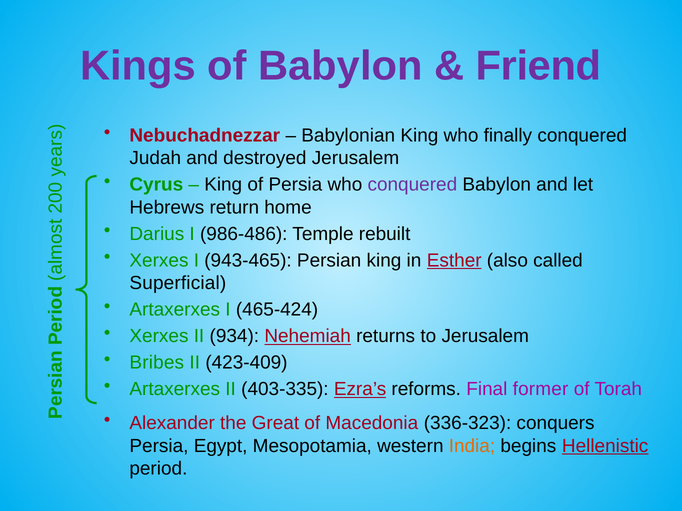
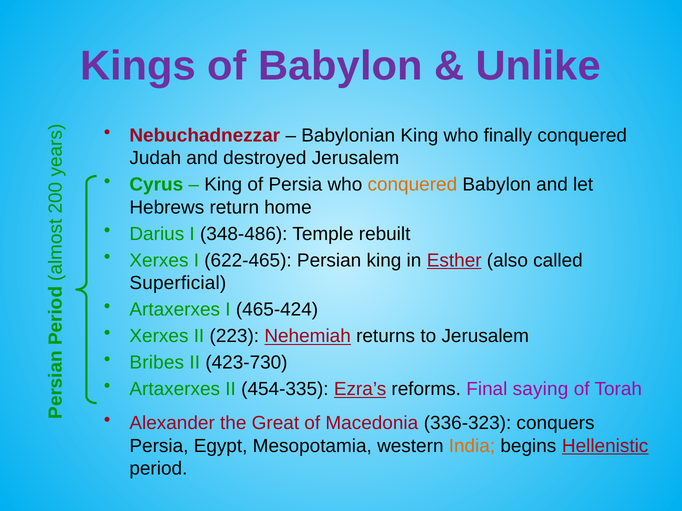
Friend: Friend -> Unlike
conquered at (412, 185) colour: purple -> orange
986-486: 986-486 -> 348-486
943-465: 943-465 -> 622-465
934: 934 -> 223
423-409: 423-409 -> 423-730
403-335: 403-335 -> 454-335
former: former -> saying
